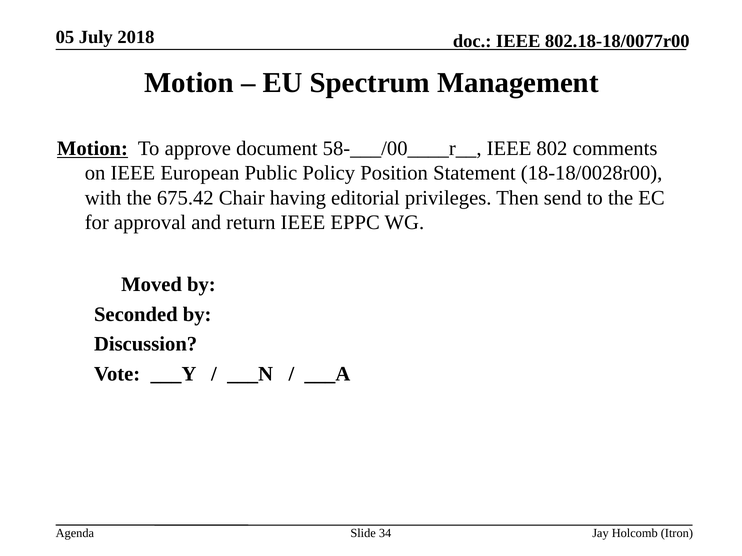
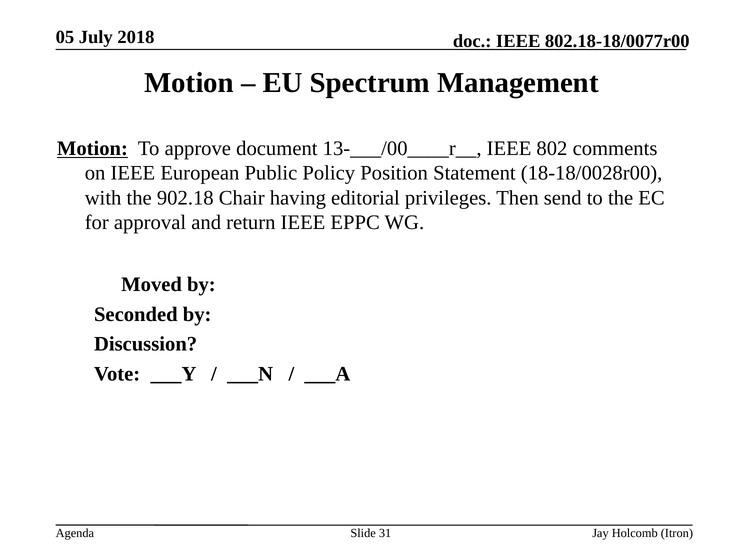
58-___/00____r__: 58-___/00____r__ -> 13-___/00____r__
675.42: 675.42 -> 902.18
34: 34 -> 31
